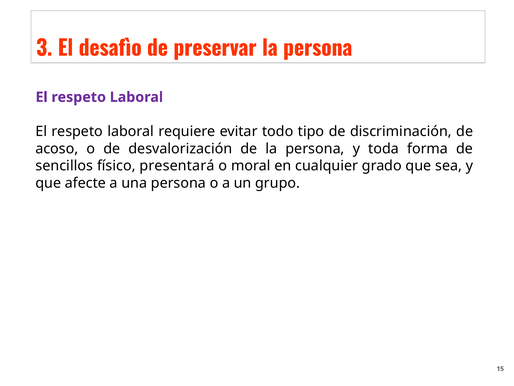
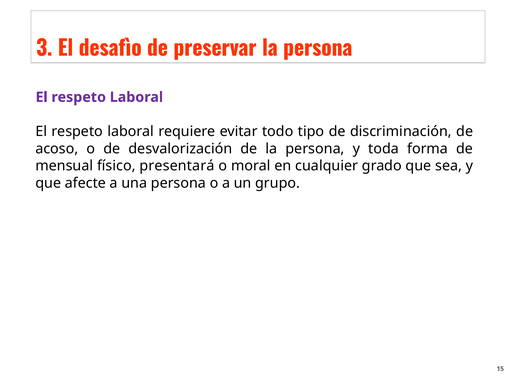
sencillos: sencillos -> mensual
